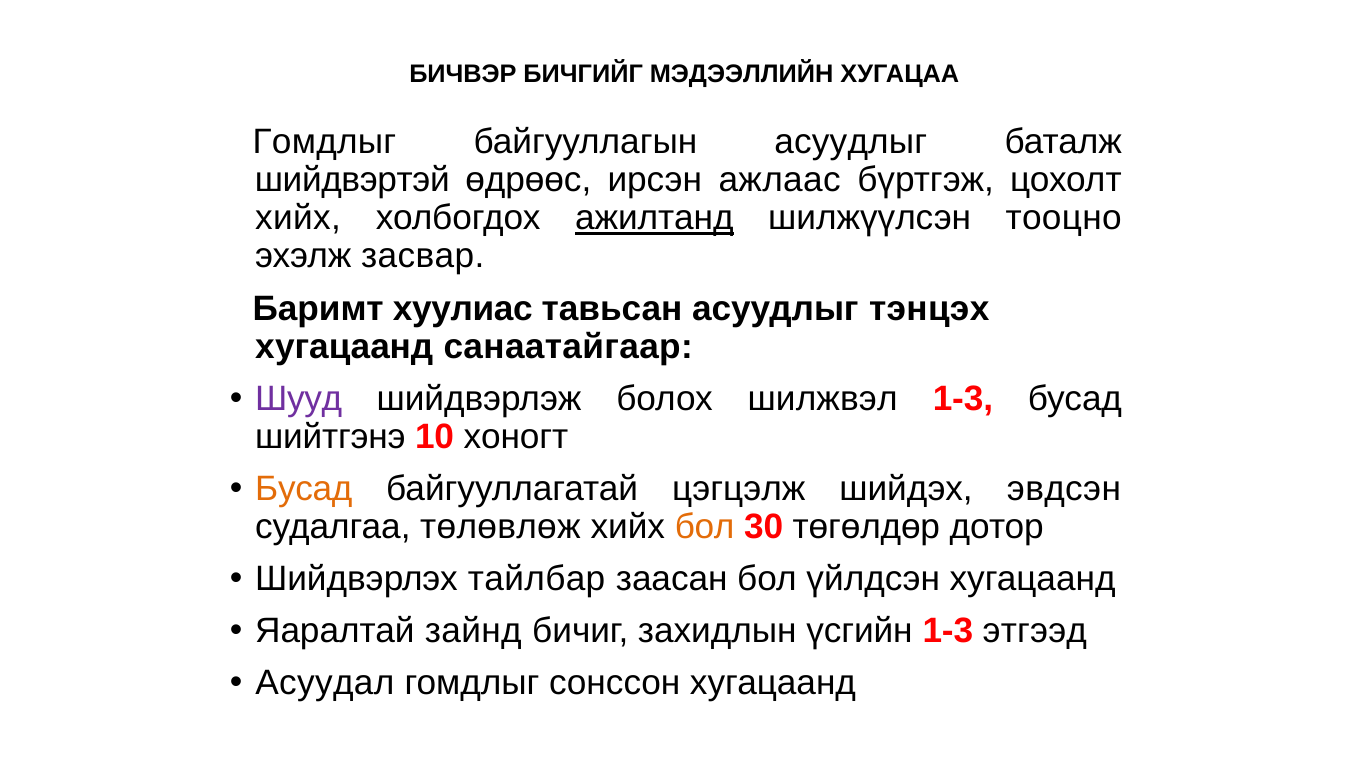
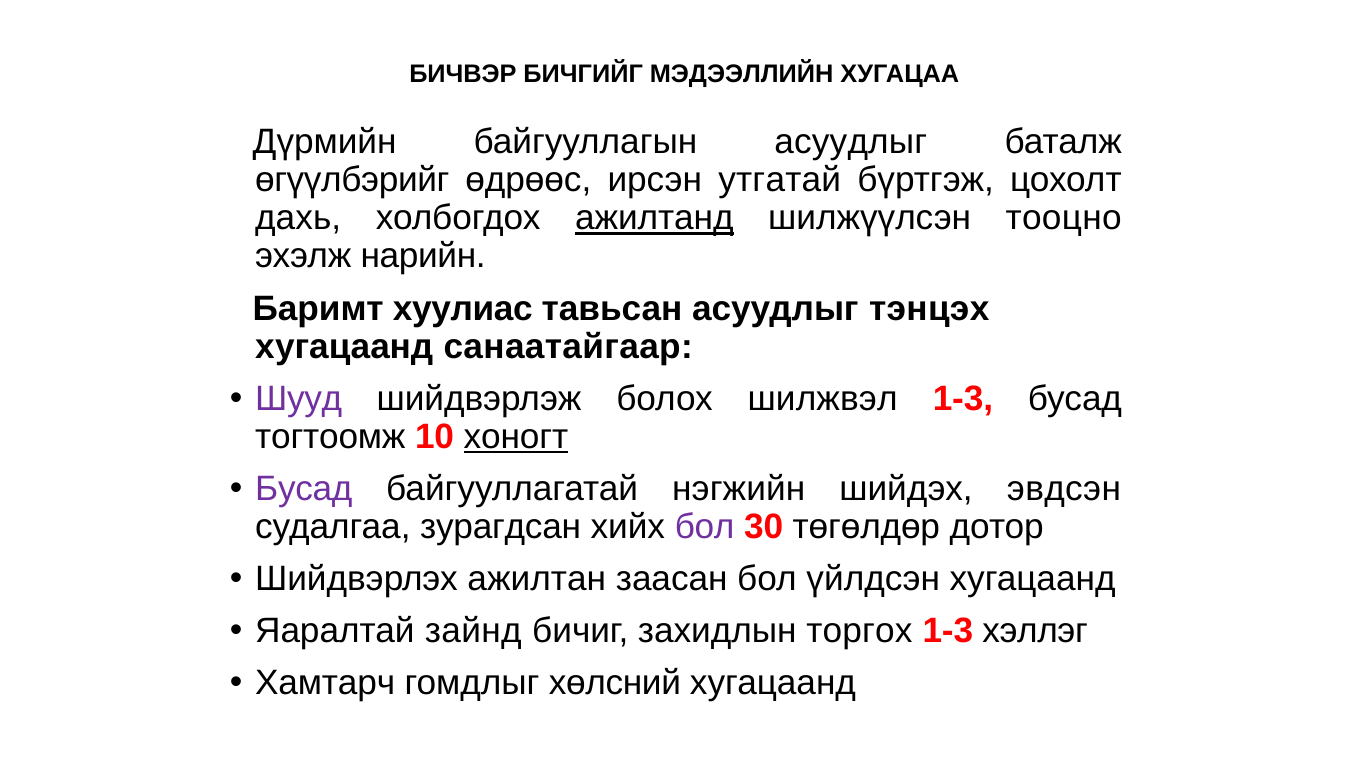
Гомдлыг at (324, 142): Гомдлыг -> Дүрмийн
шийдвэртэй: шийдвэртэй -> өгүүлбэрийг
ажлаас: ажлаас -> утгатай
хийх at (298, 218): хийх -> дахь
засвар: засвар -> нарийн
шийтгэнэ: шийтгэнэ -> тогтоомж
хоногт underline: none -> present
Бусад at (304, 488) colour: orange -> purple
цэгцэлж: цэгцэлж -> нэгжийн
төлөвлөж: төлөвлөж -> зурагдсан
бол at (705, 526) colour: orange -> purple
тайлбар: тайлбар -> ажилтан
үсгийн: үсгийн -> торгох
этгээд: этгээд -> хэллэг
Асуудал: Асуудал -> Хамтарч
сонссон: сонссон -> хөлсний
